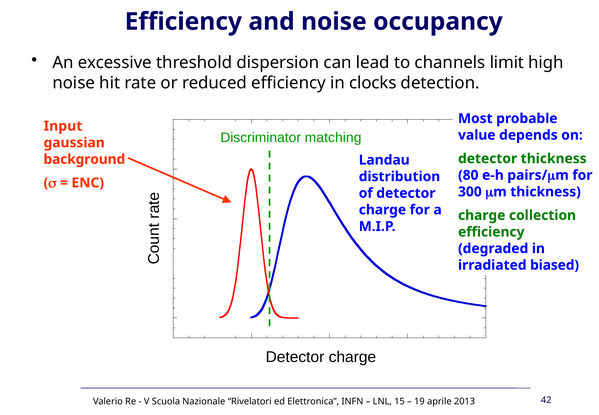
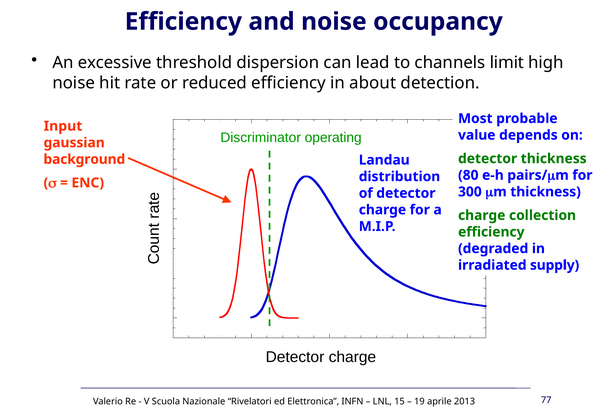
clocks: clocks -> about
matching: matching -> operating
biased: biased -> supply
42: 42 -> 77
